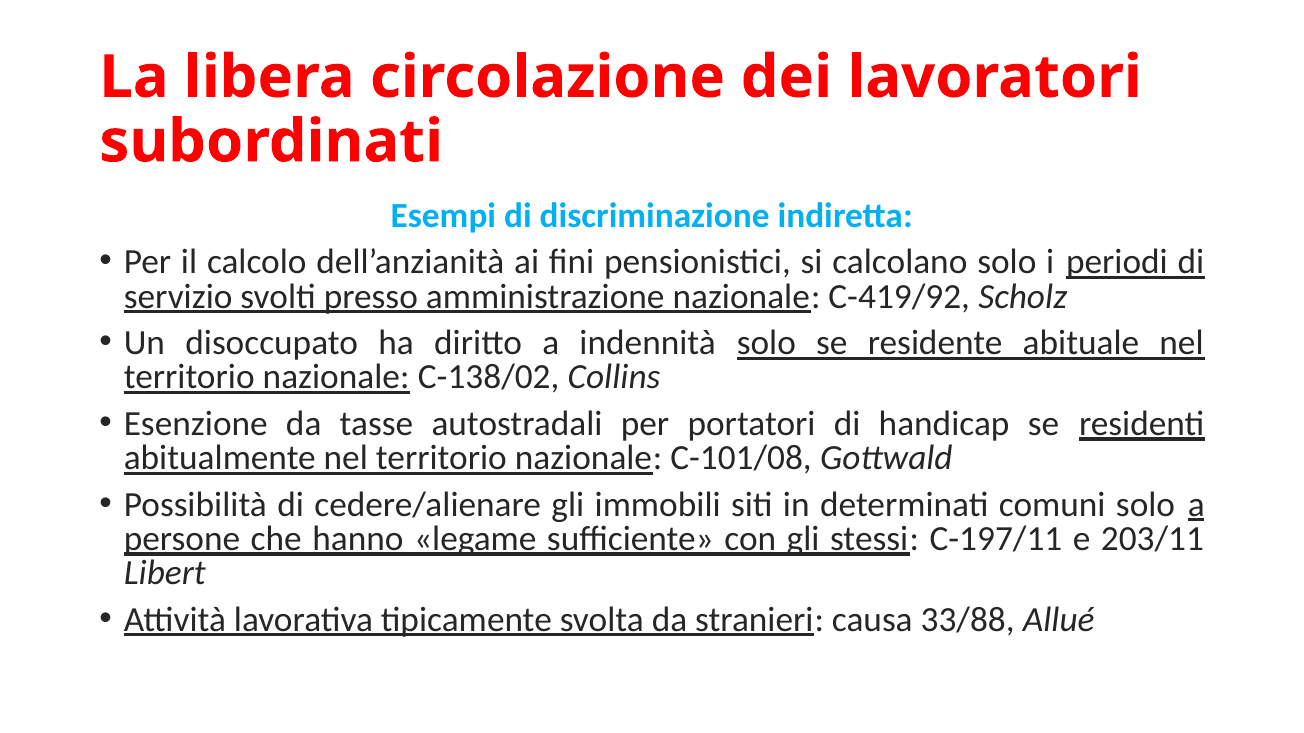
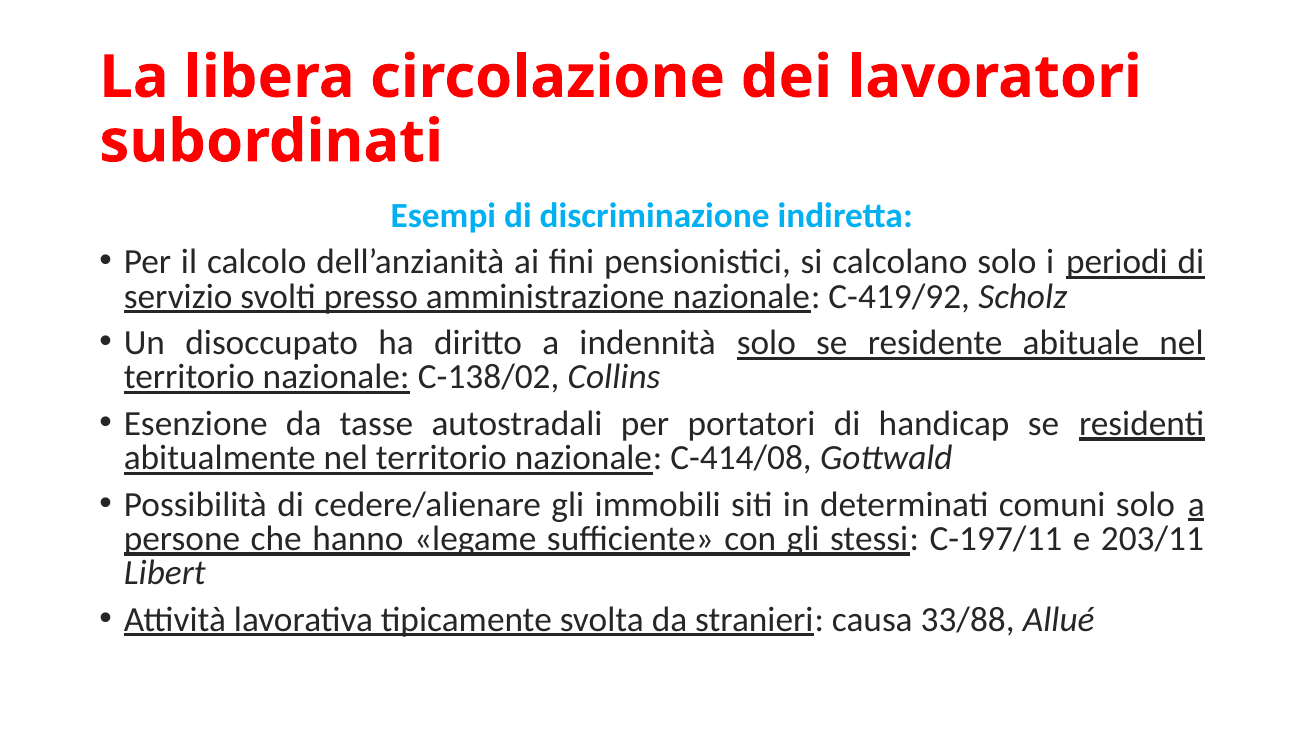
C-101/08: C-101/08 -> C-414/08
